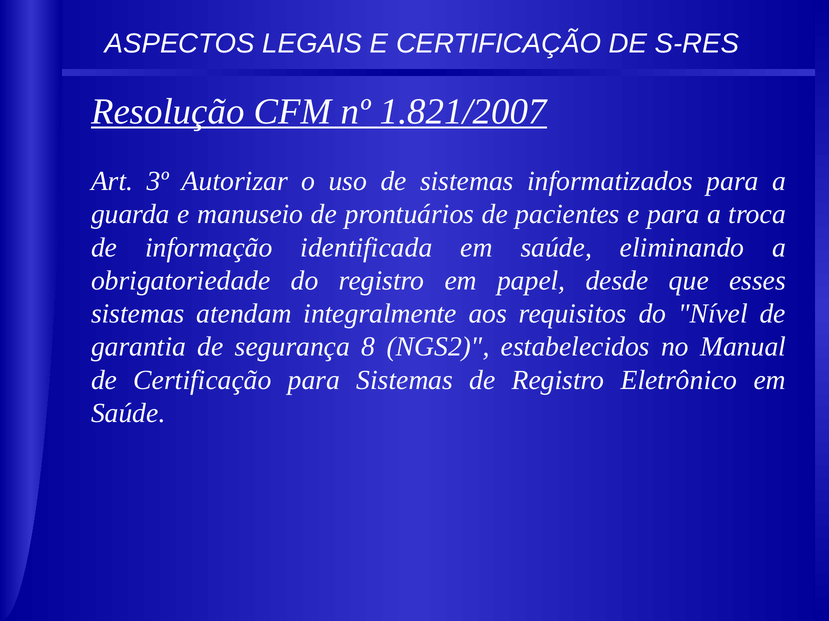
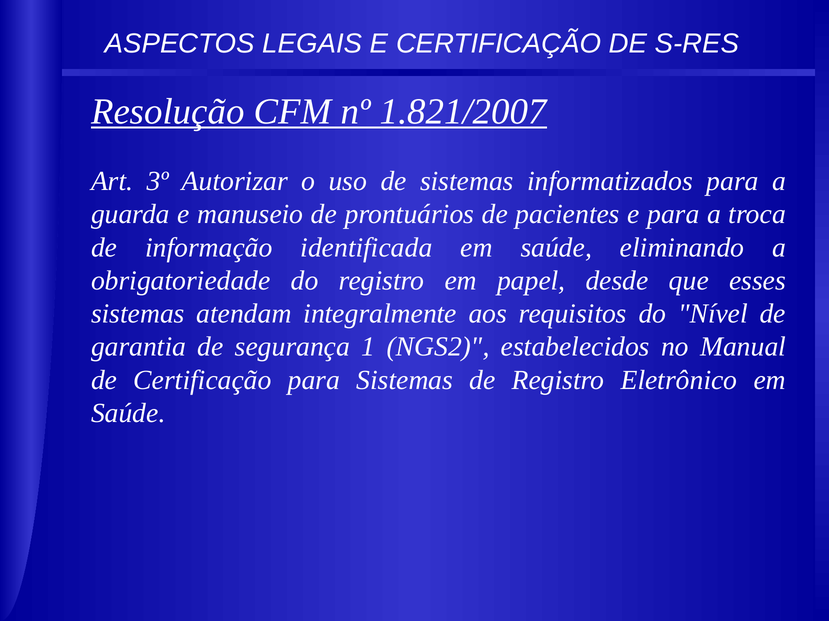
8: 8 -> 1
